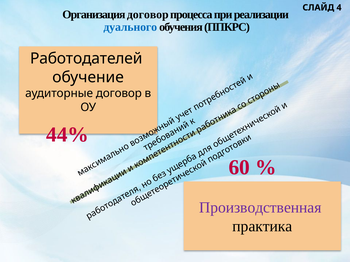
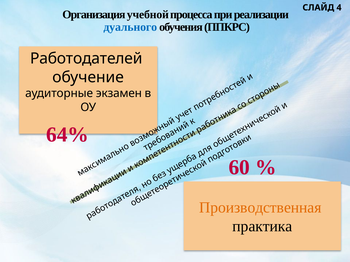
Организация договор: договор -> учебной
аудиторные договор: договор -> экзамен
44%: 44% -> 64%
Производственная colour: purple -> orange
